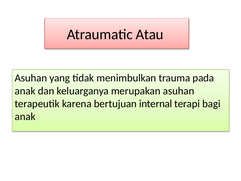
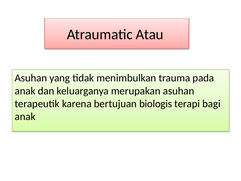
internal: internal -> biologis
